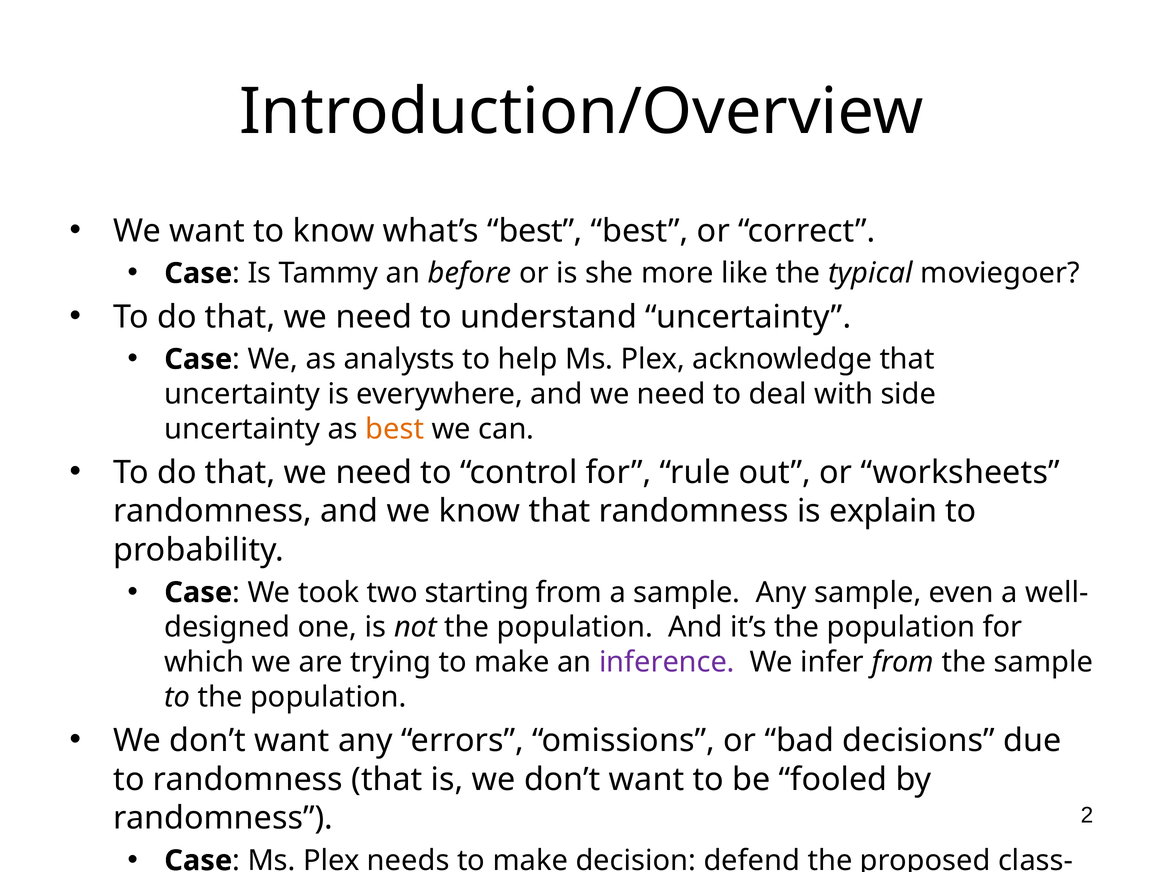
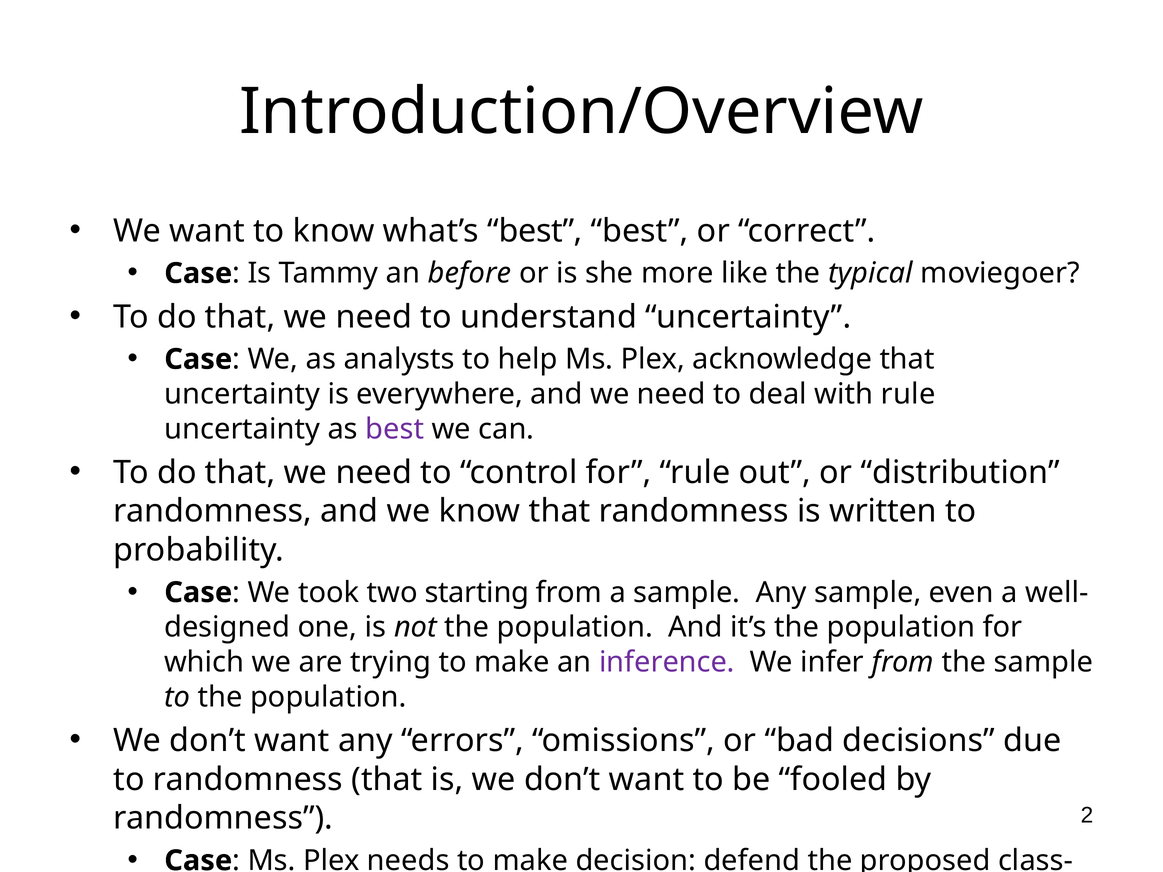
with side: side -> rule
best at (395, 429) colour: orange -> purple
worksheets: worksheets -> distribution
explain: explain -> written
